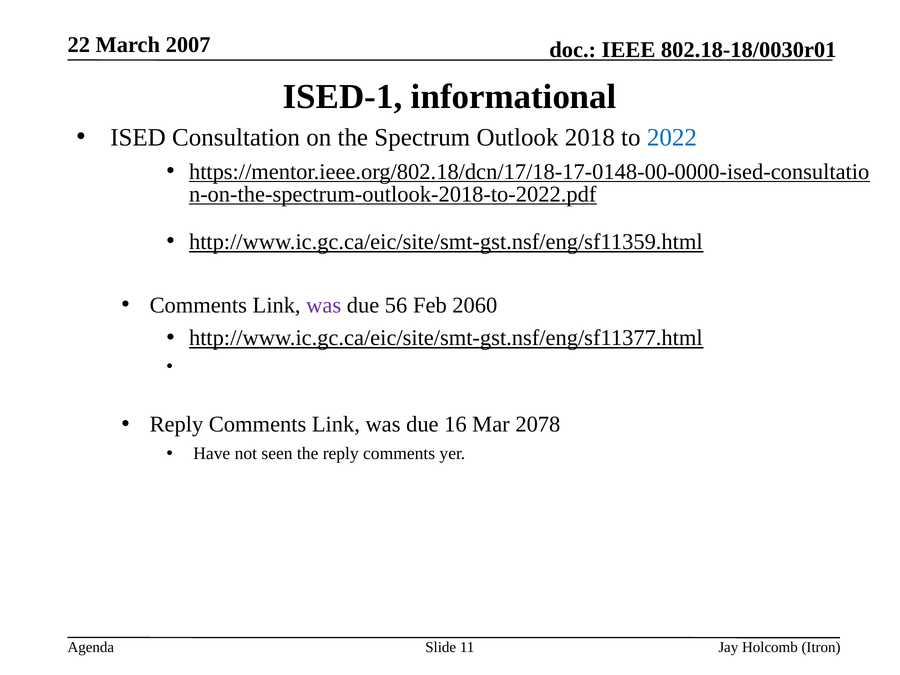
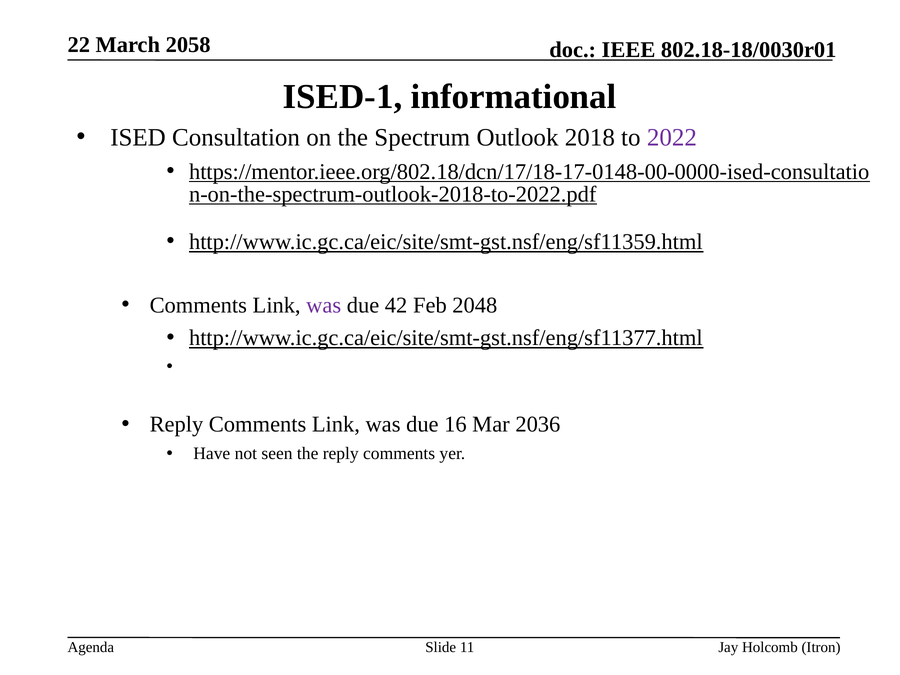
2007: 2007 -> 2058
2022 colour: blue -> purple
56: 56 -> 42
2060: 2060 -> 2048
2078: 2078 -> 2036
